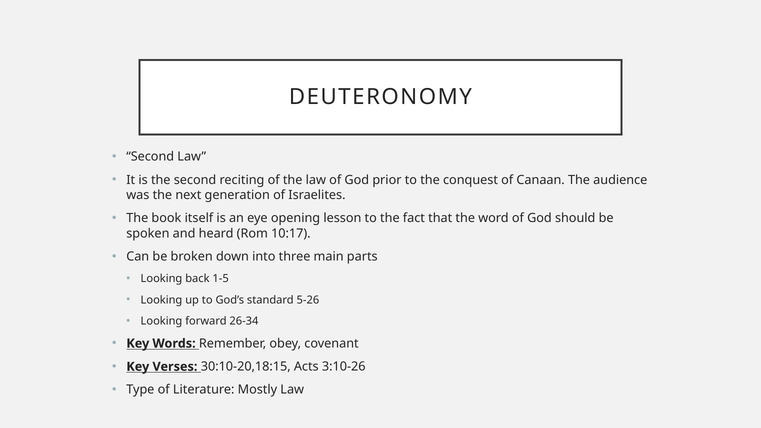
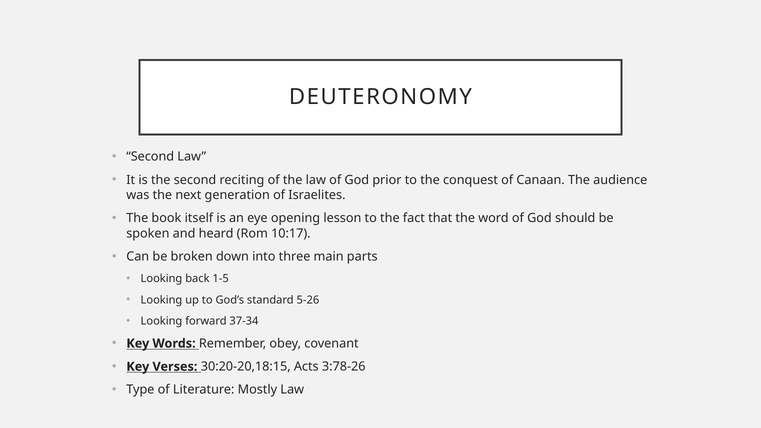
26-34: 26-34 -> 37-34
30:10-20,18:15: 30:10-20,18:15 -> 30:20-20,18:15
3:10-26: 3:10-26 -> 3:78-26
